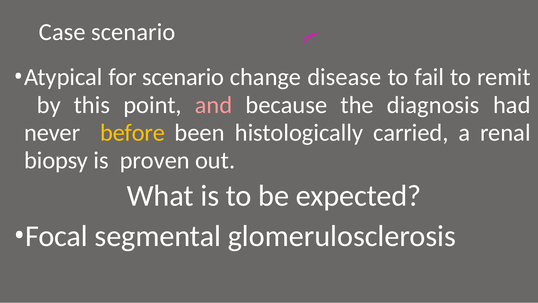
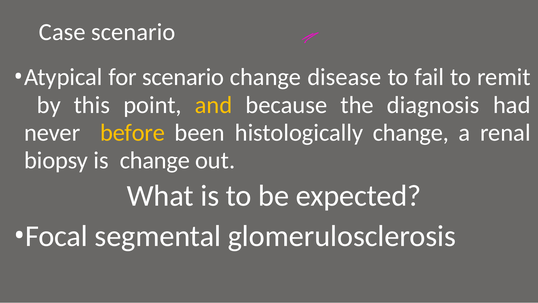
and colour: pink -> yellow
histologically carried: carried -> change
is proven: proven -> change
